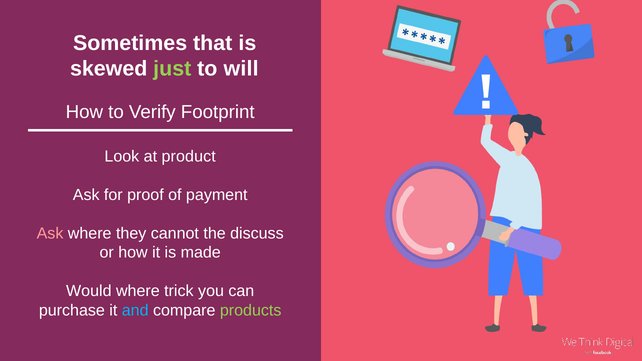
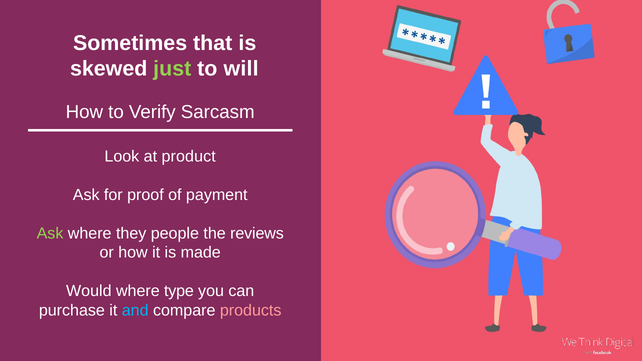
Footprint: Footprint -> Sarcasm
Ask at (50, 233) colour: pink -> light green
cannot: cannot -> people
discuss: discuss -> reviews
trick: trick -> type
products colour: light green -> pink
